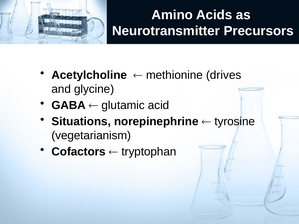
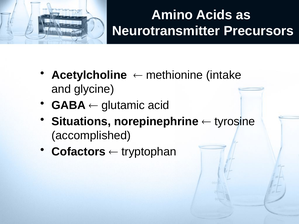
drives: drives -> intake
vegetarianism: vegetarianism -> accomplished
